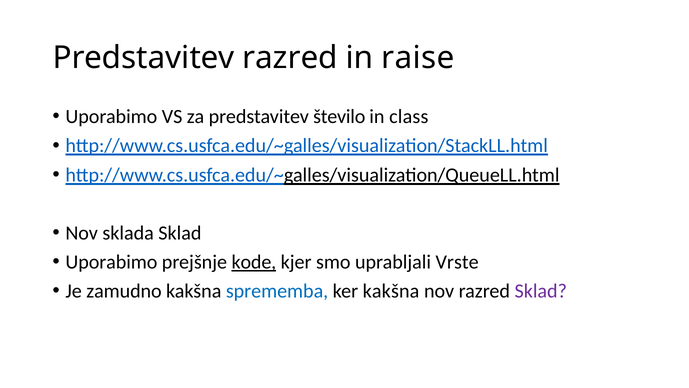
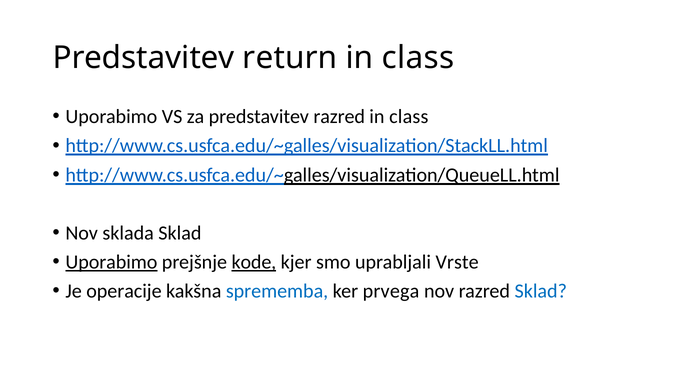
Predstavitev razred: razred -> return
raise at (418, 58): raise -> class
predstavitev število: število -> razred
Uporabimo at (111, 262) underline: none -> present
zamudno: zamudno -> operacije
ker kakšna: kakšna -> prvega
Sklad at (541, 291) colour: purple -> blue
